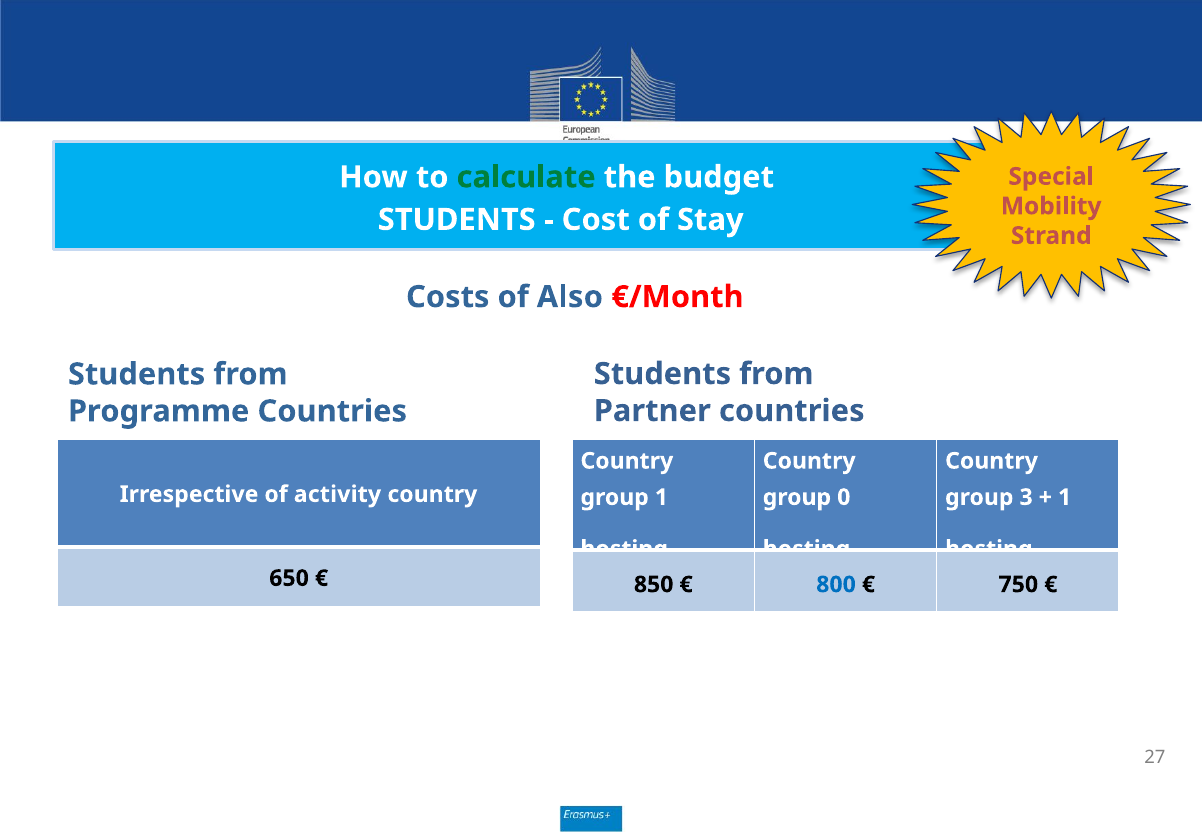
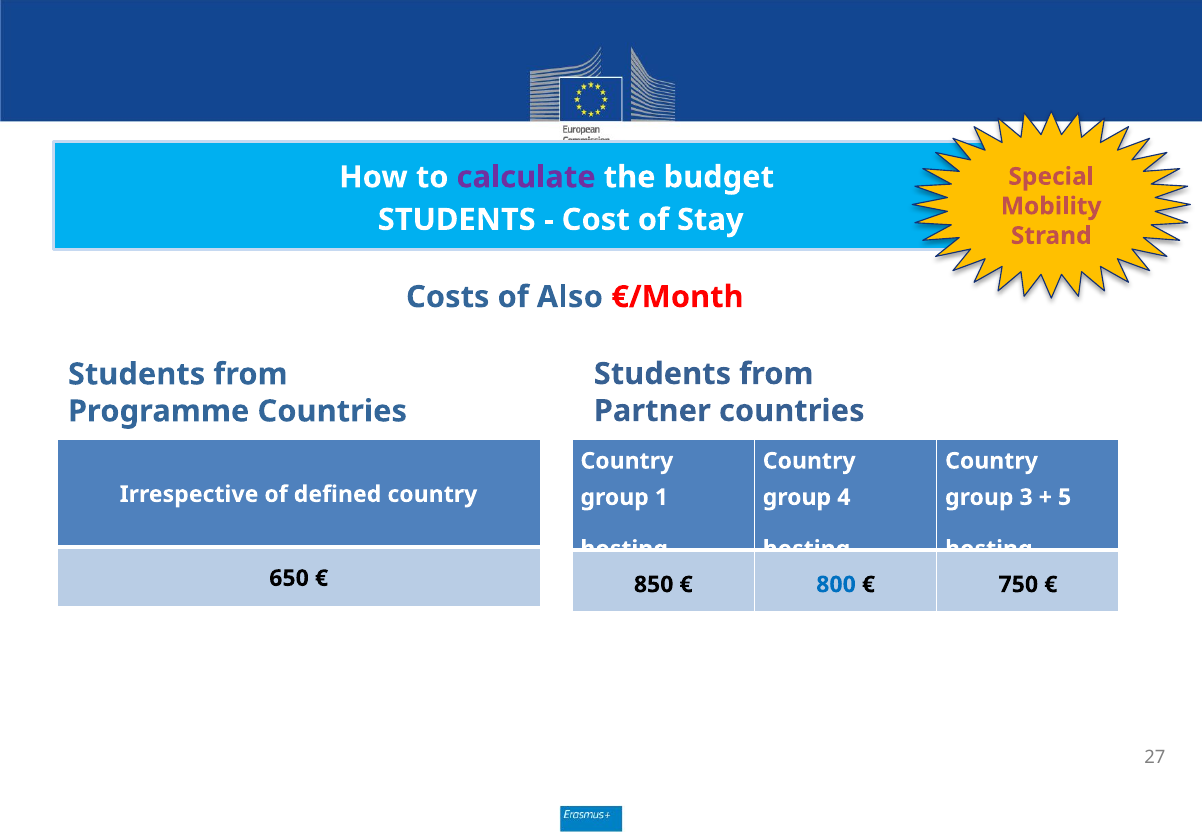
calculate colour: green -> purple
activity: activity -> defined
0: 0 -> 4
1 at (1065, 497): 1 -> 5
